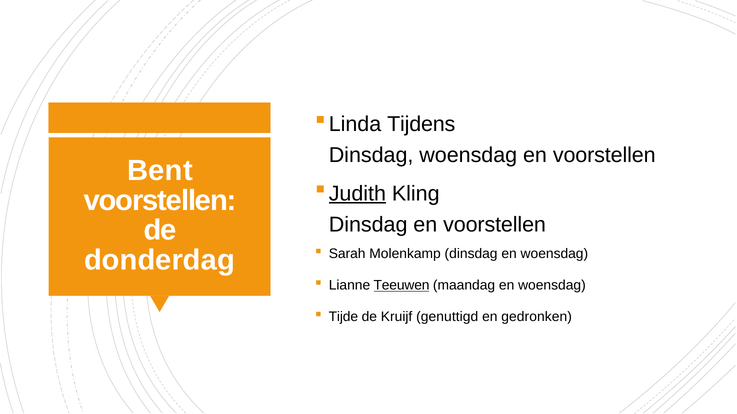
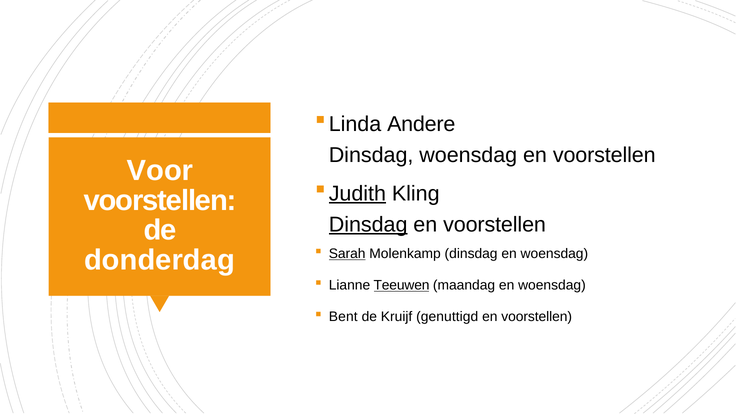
Tijdens: Tijdens -> Andere
Bent: Bent -> Voor
Dinsdag at (368, 225) underline: none -> present
Sarah underline: none -> present
Tijde: Tijde -> Bent
gedronken at (537, 317): gedronken -> voorstellen
